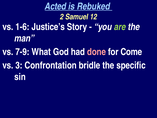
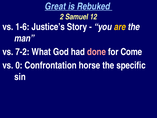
Acted: Acted -> Great
are colour: light green -> yellow
7-9: 7-9 -> 7-2
3: 3 -> 0
bridle: bridle -> horse
